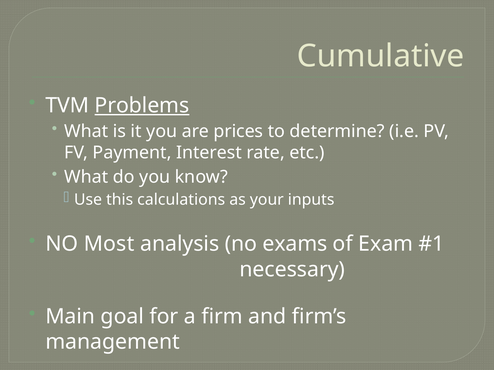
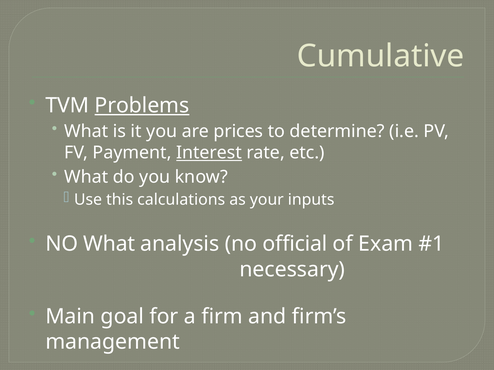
Interest underline: none -> present
NO Most: Most -> What
exams: exams -> official
